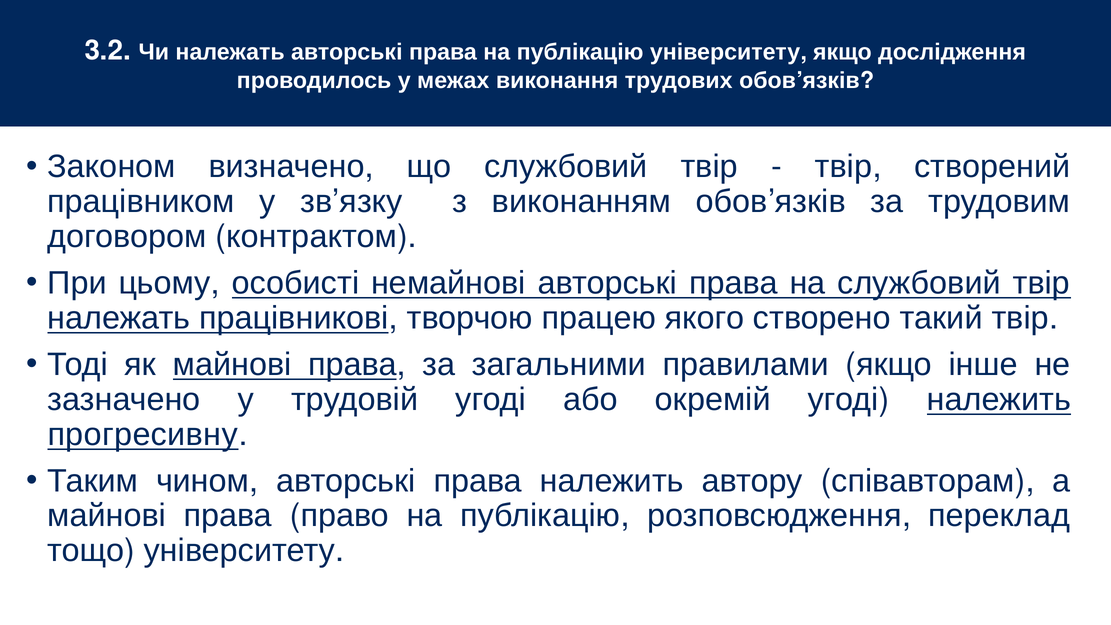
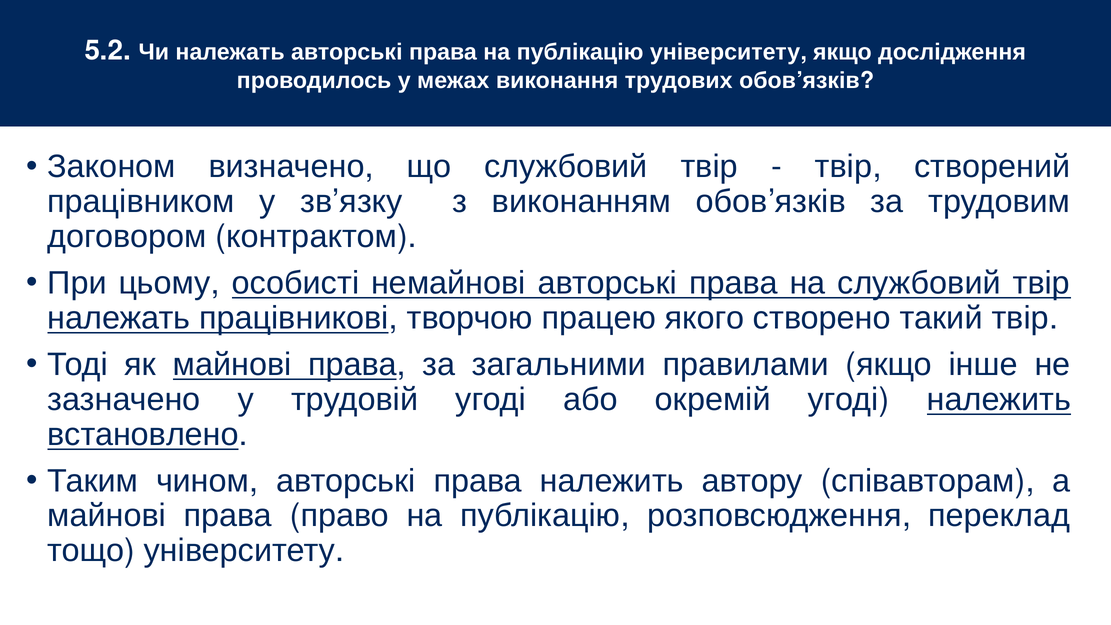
3.2: 3.2 -> 5.2
прогресивну: прогресивну -> встановлено
